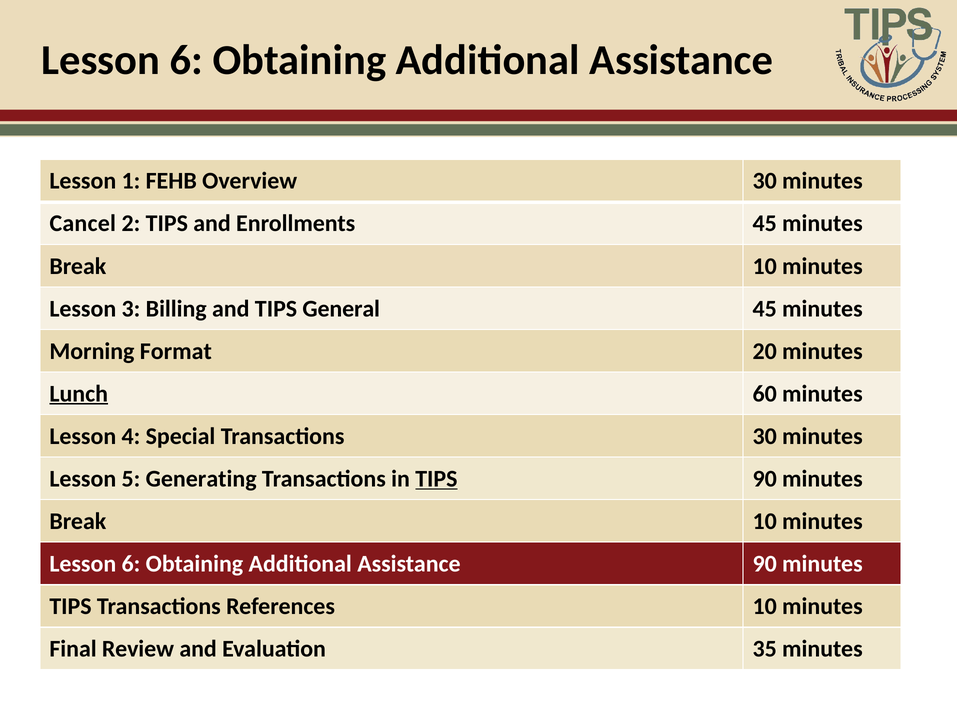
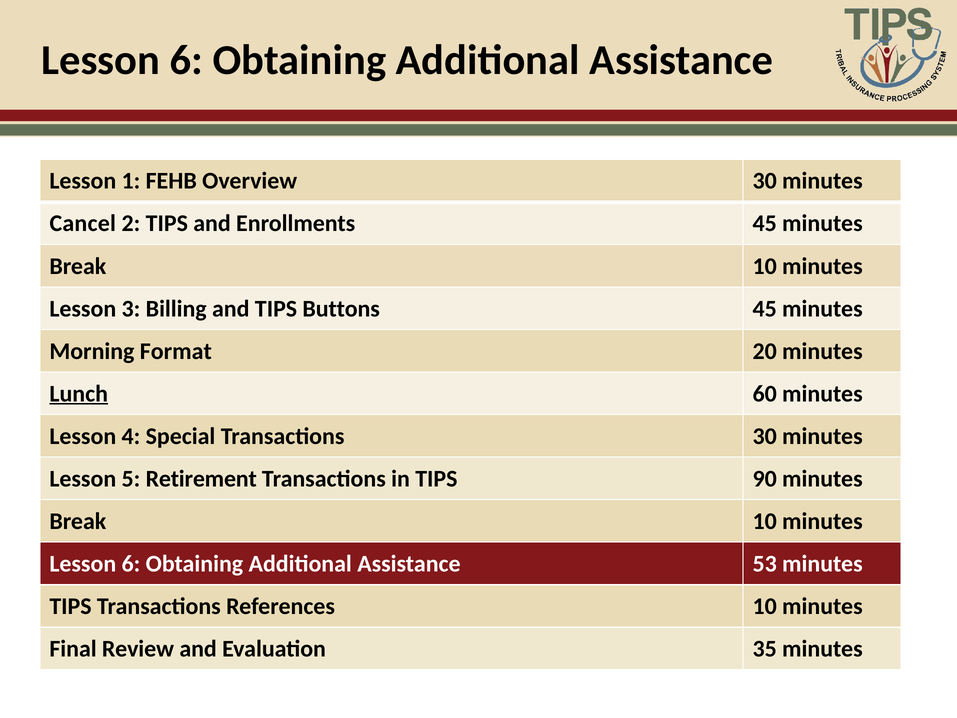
General: General -> Buttons
Generating: Generating -> Retirement
TIPS at (436, 479) underline: present -> none
Assistance 90: 90 -> 53
